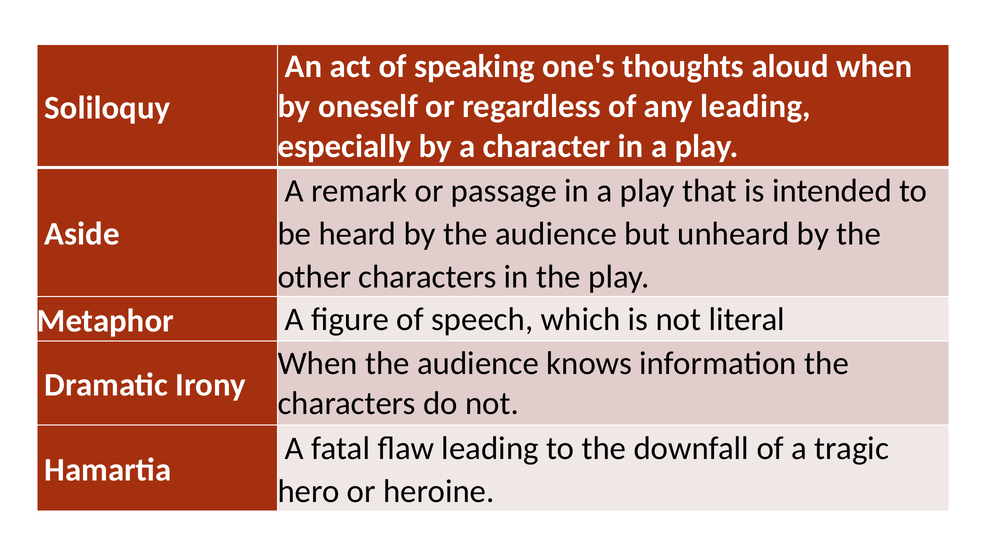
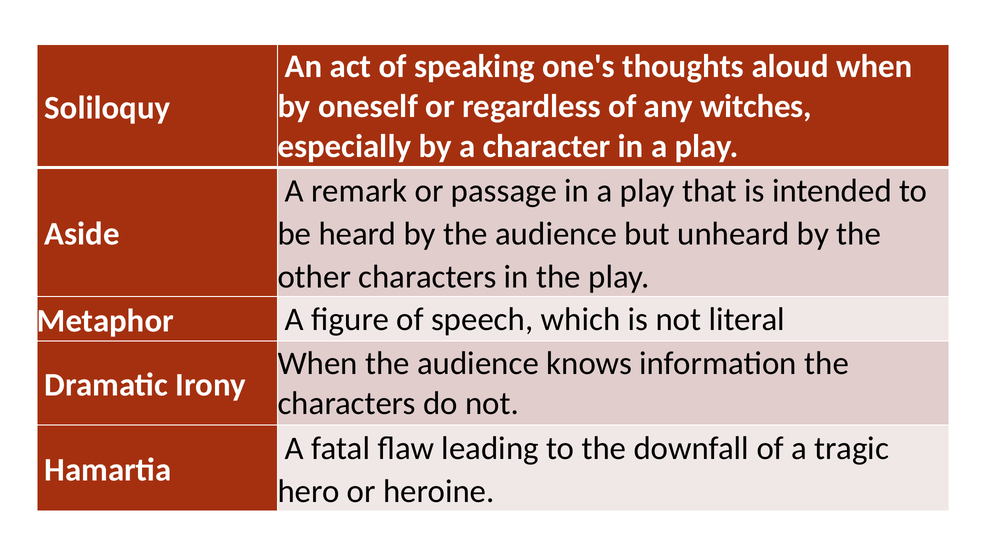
any leading: leading -> witches
